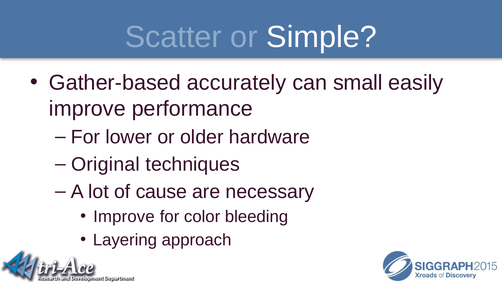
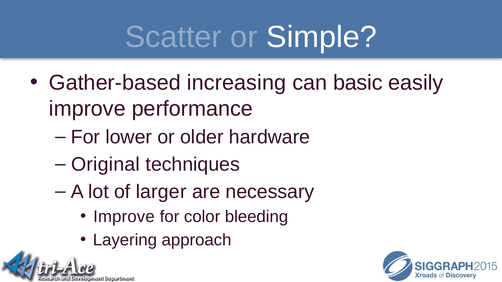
accurately: accurately -> increasing
small: small -> basic
cause: cause -> larger
